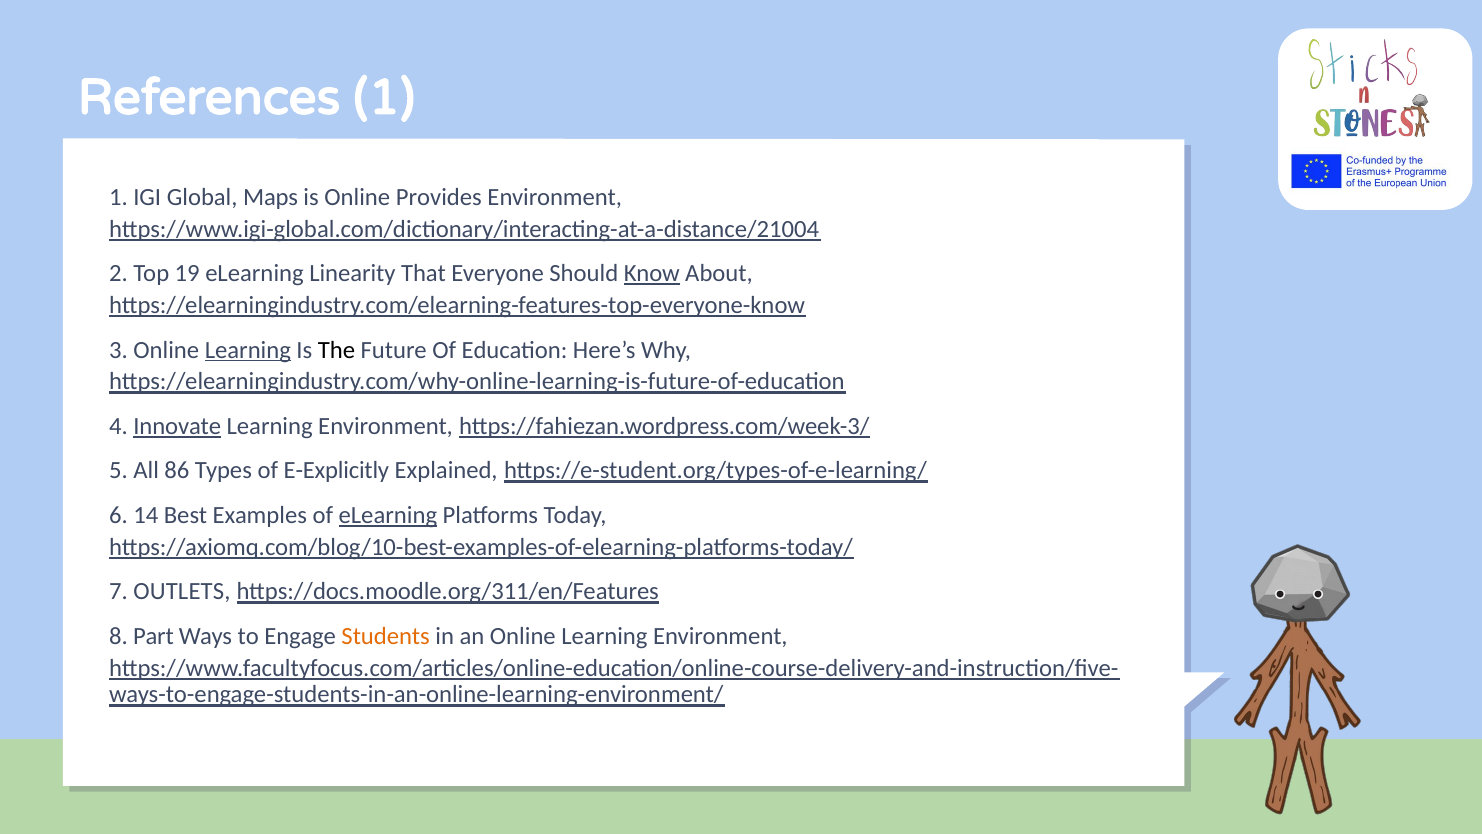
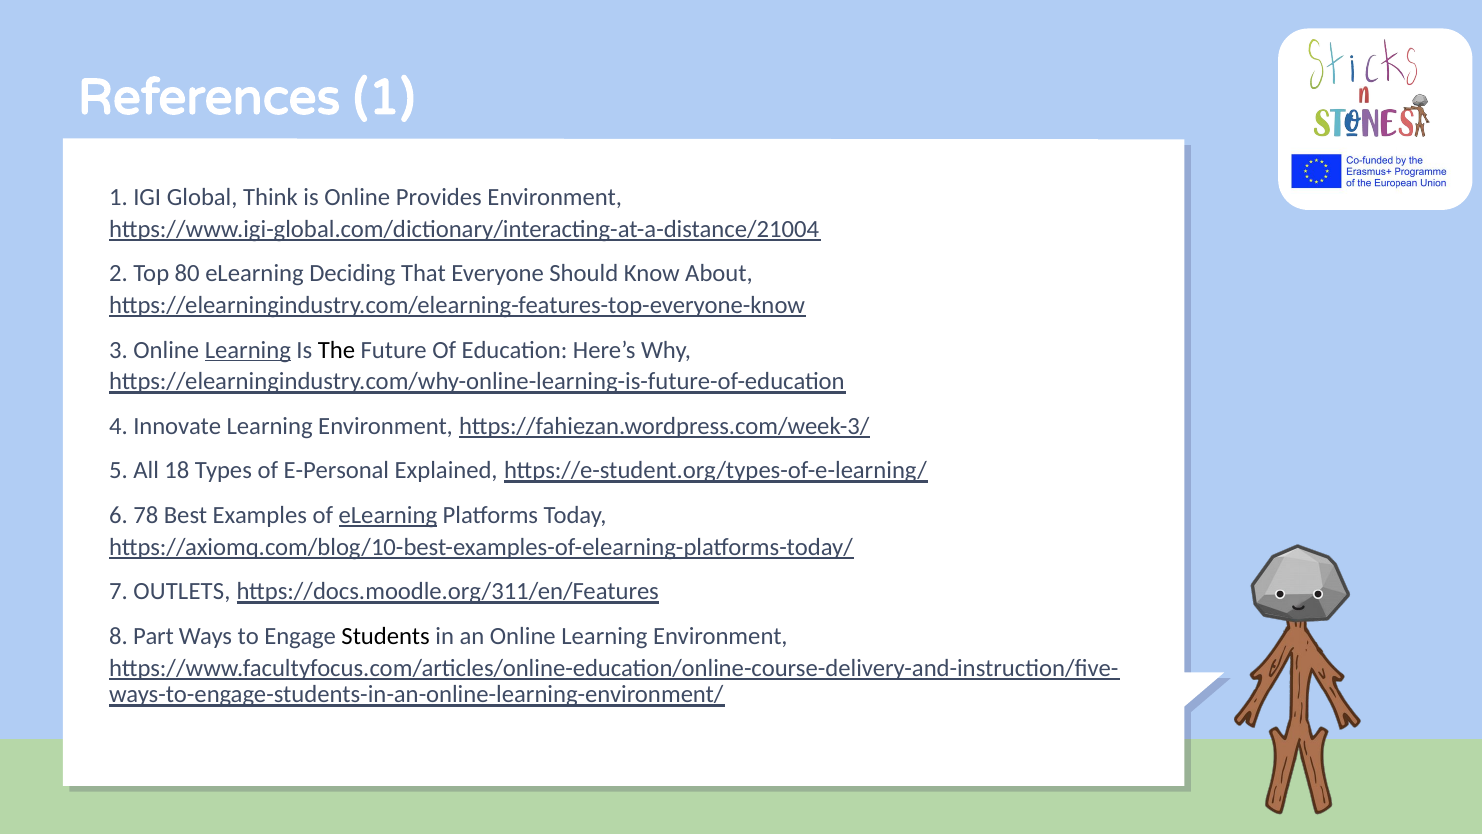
Maps: Maps -> Think
19: 19 -> 80
Linearity: Linearity -> Deciding
Know underline: present -> none
Innovate underline: present -> none
86: 86 -> 18
E-Explicitly: E-Explicitly -> E-Personal
14: 14 -> 78
Students colour: orange -> black
